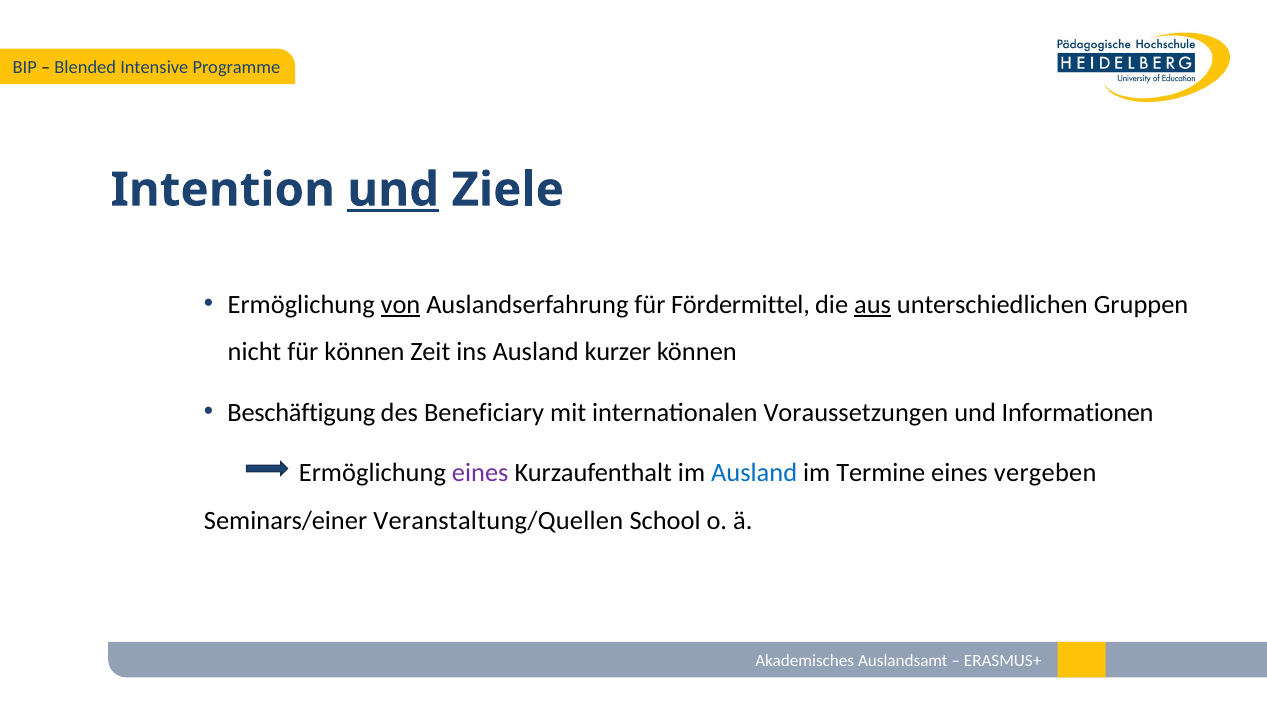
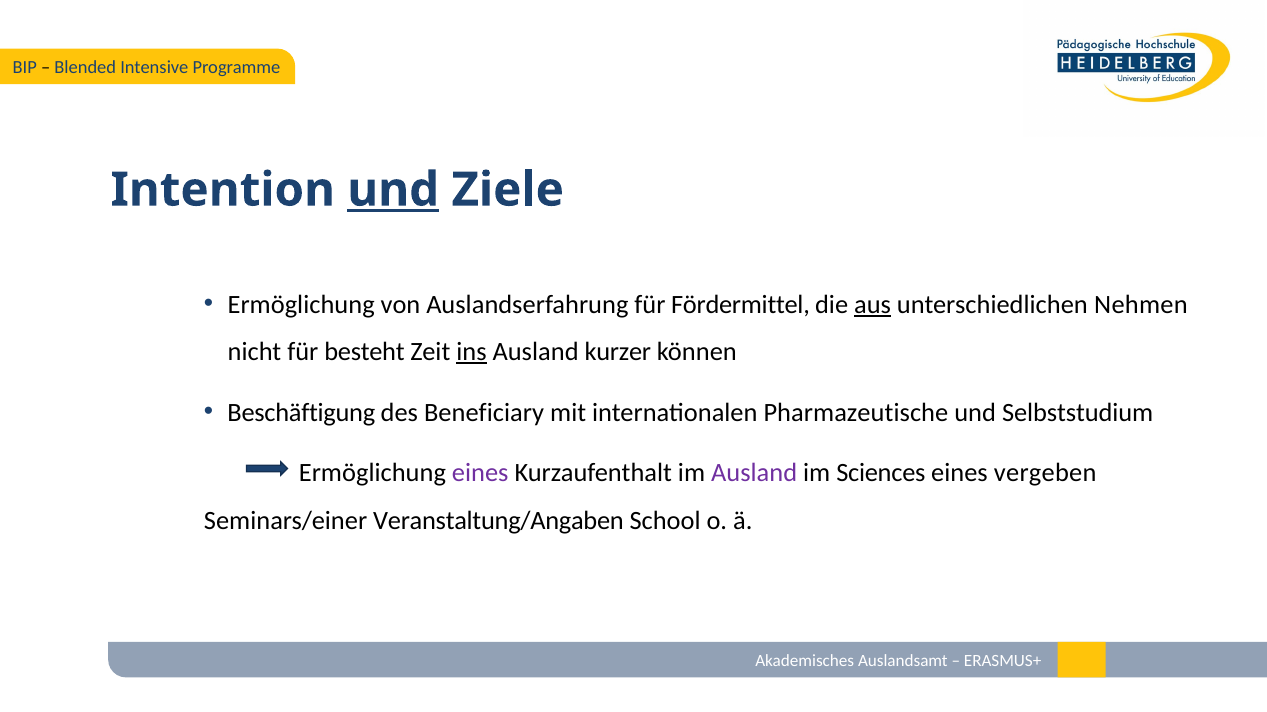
von underline: present -> none
Gruppen: Gruppen -> Nehmen
für können: können -> besteht
ins underline: none -> present
Voraussetzungen: Voraussetzungen -> Pharmazeutische
Informationen: Informationen -> Selbststudium
Ausland at (754, 474) colour: blue -> purple
Termine: Termine -> Sciences
Veranstaltung/Quellen: Veranstaltung/Quellen -> Veranstaltung/Angaben
